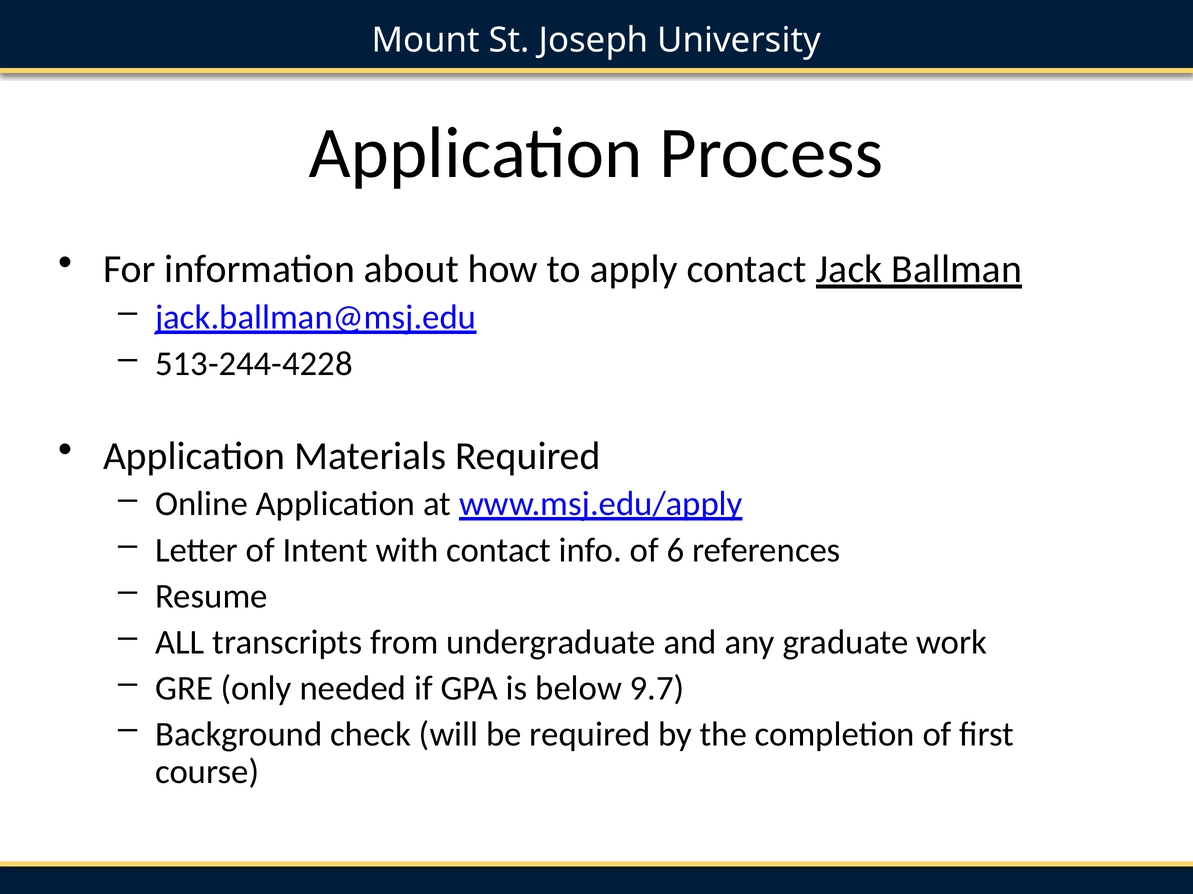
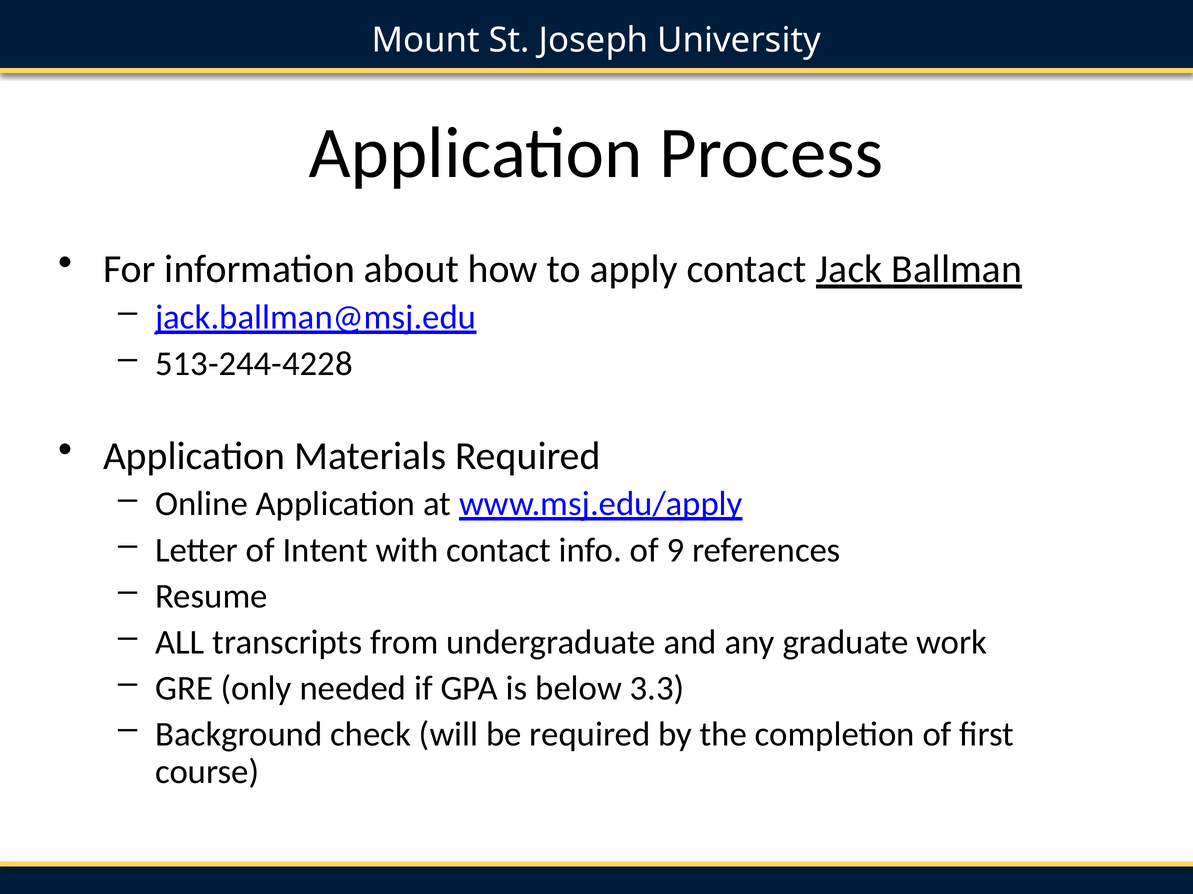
6: 6 -> 9
9.7: 9.7 -> 3.3
